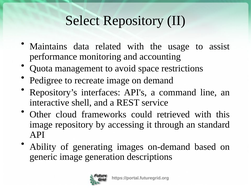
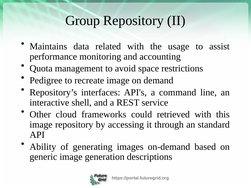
Select: Select -> Group
